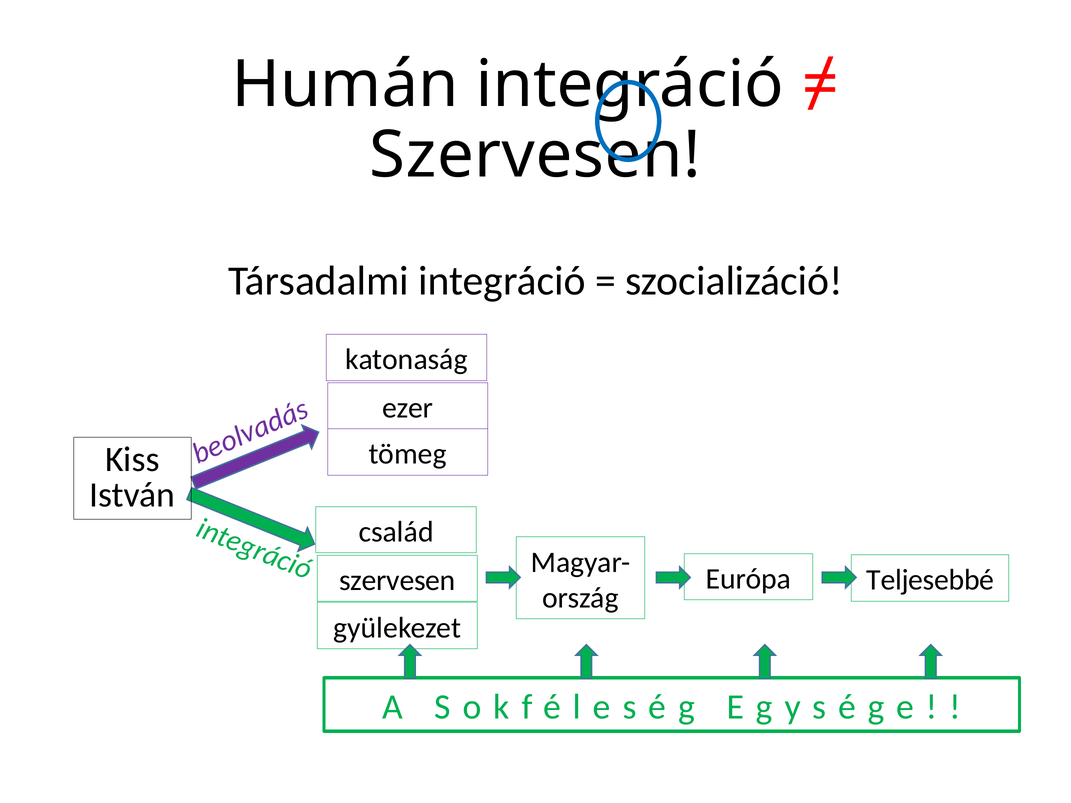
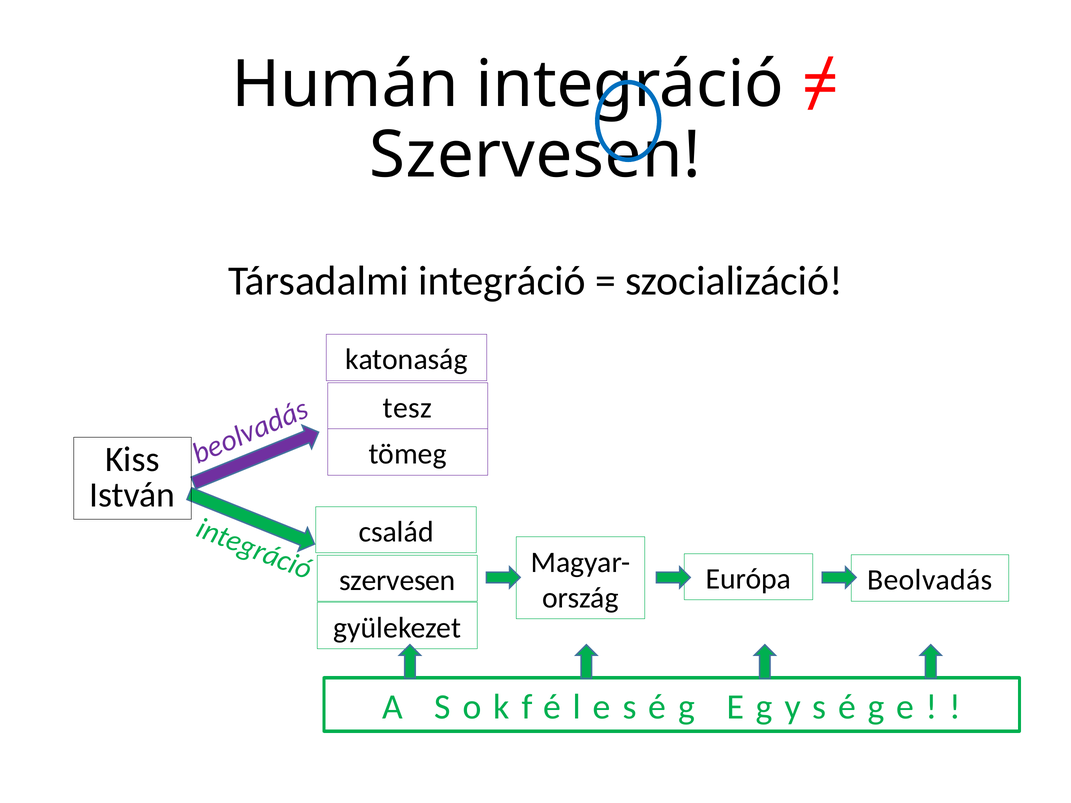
ezer: ezer -> tesz
Teljesebbé: Teljesebbé -> Beolvadás
